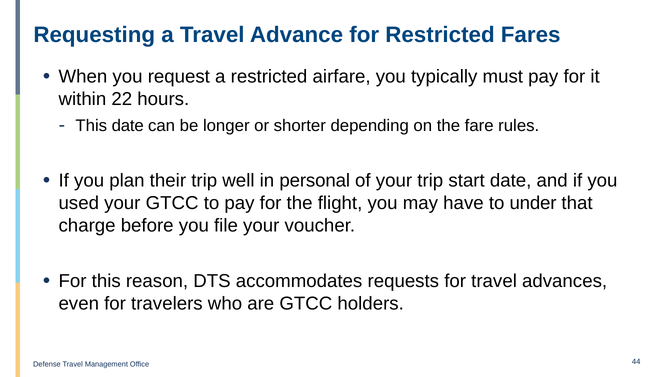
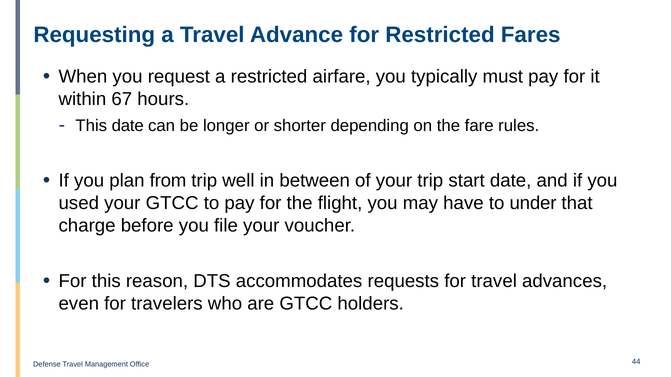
22: 22 -> 67
their: their -> from
personal: personal -> between
